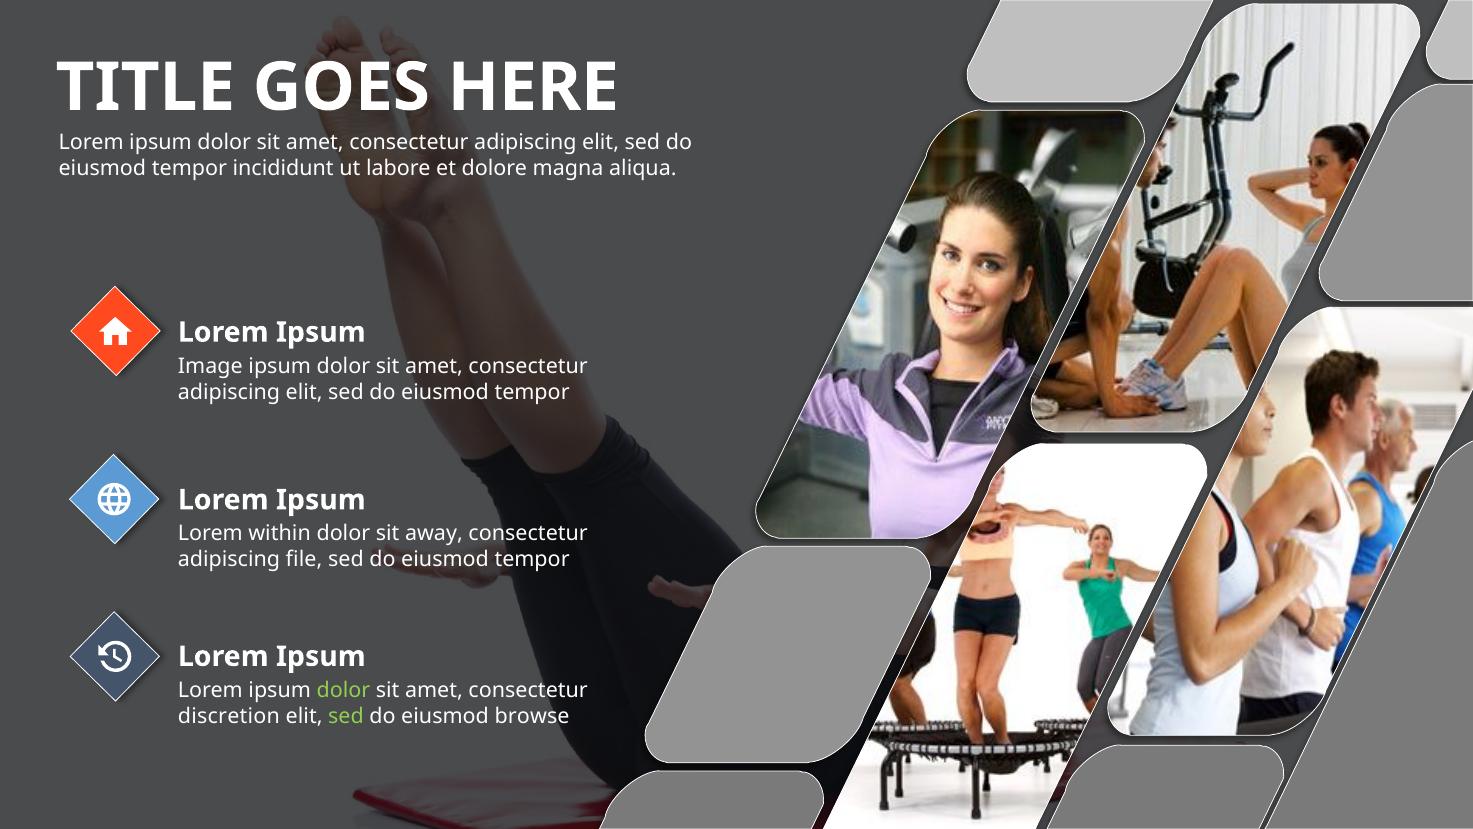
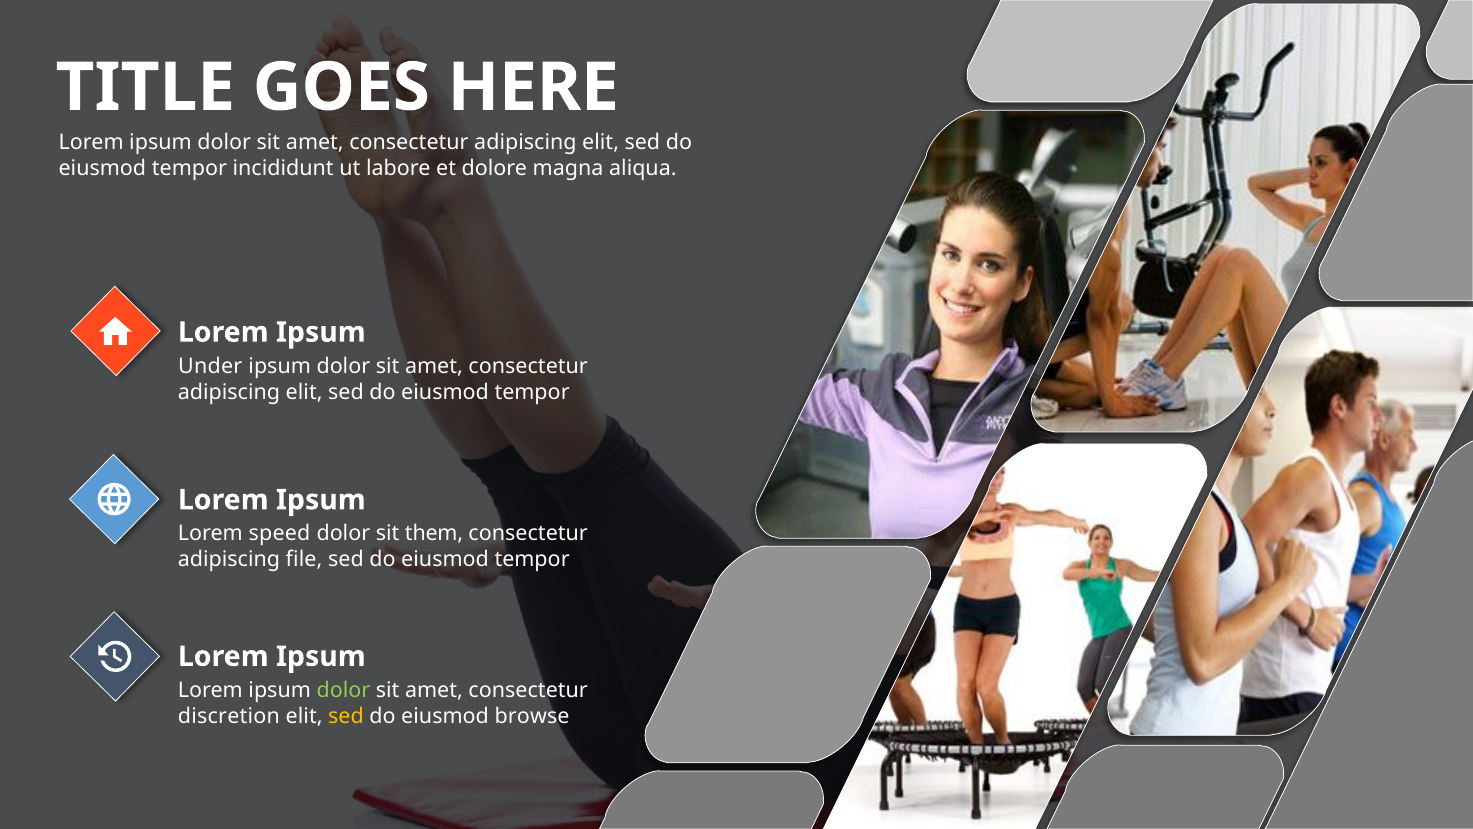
Image: Image -> Under
within: within -> speed
away: away -> them
sed at (346, 716) colour: light green -> yellow
